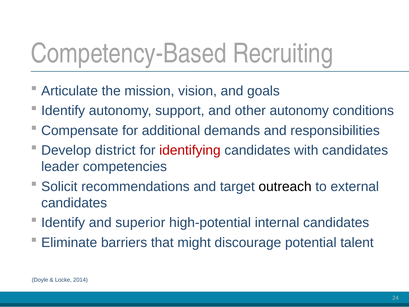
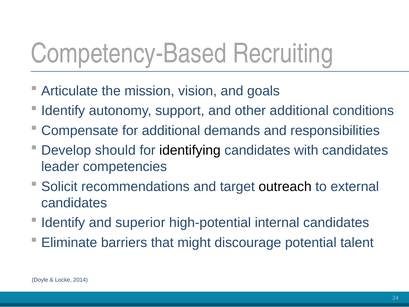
other autonomy: autonomy -> additional
district: district -> should
identifying colour: red -> black
